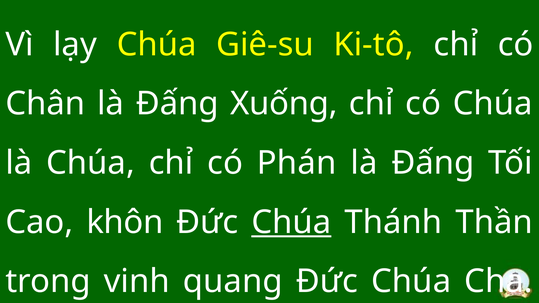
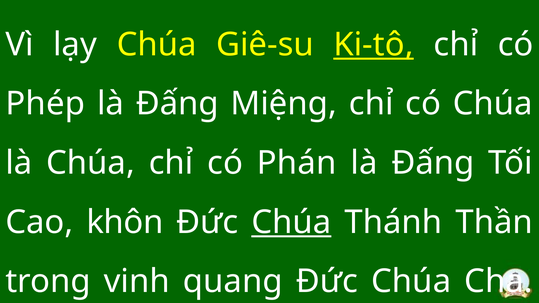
Ki-tô underline: none -> present
Chân: Chân -> Phép
Xuống: Xuống -> Miệng
